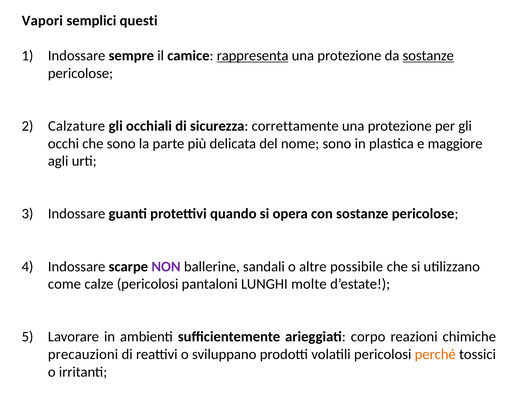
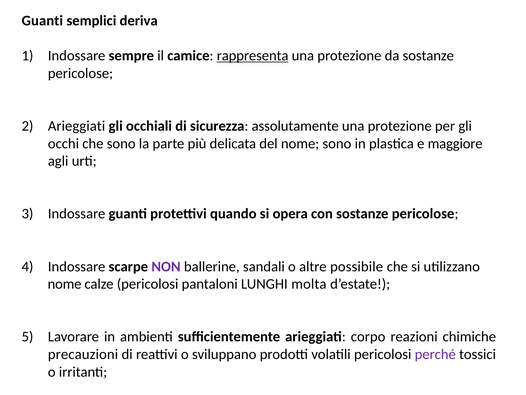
Vapori at (42, 21): Vapori -> Guanti
questi: questi -> deriva
sostanze at (428, 56) underline: present -> none
Calzature at (77, 126): Calzature -> Arieggiati
correttamente: correttamente -> assolutamente
come at (64, 284): come -> nome
molte: molte -> molta
perché colour: orange -> purple
